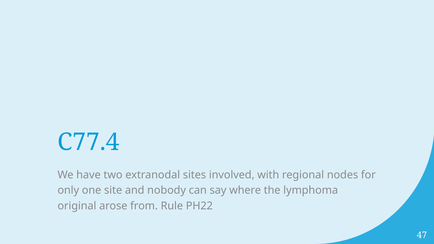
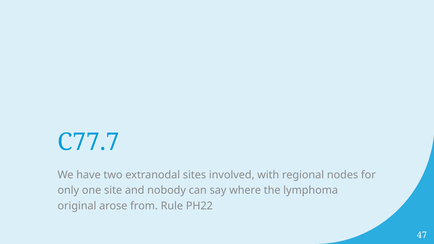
C77.4: C77.4 -> C77.7
